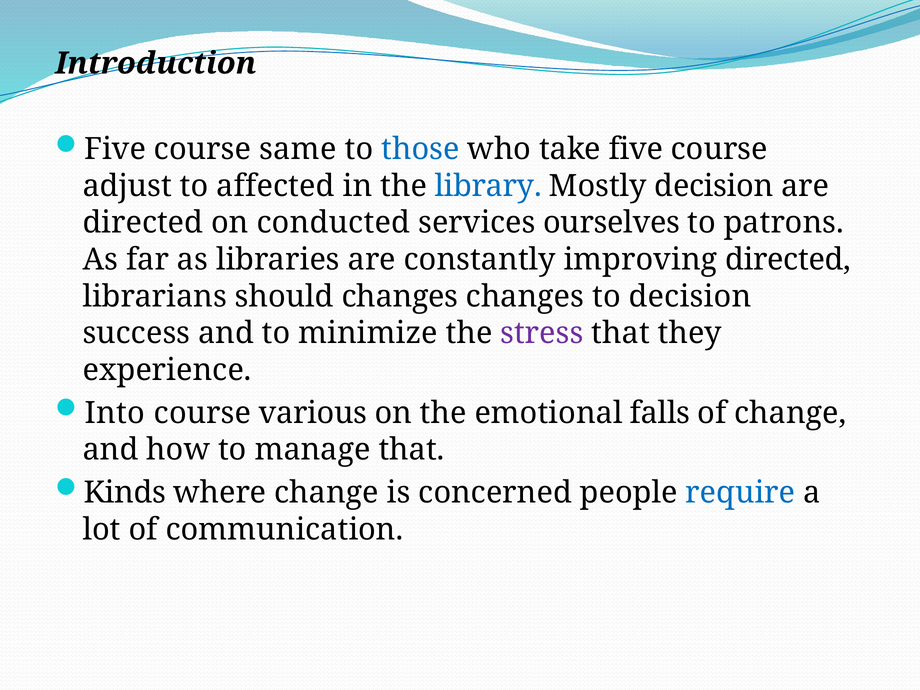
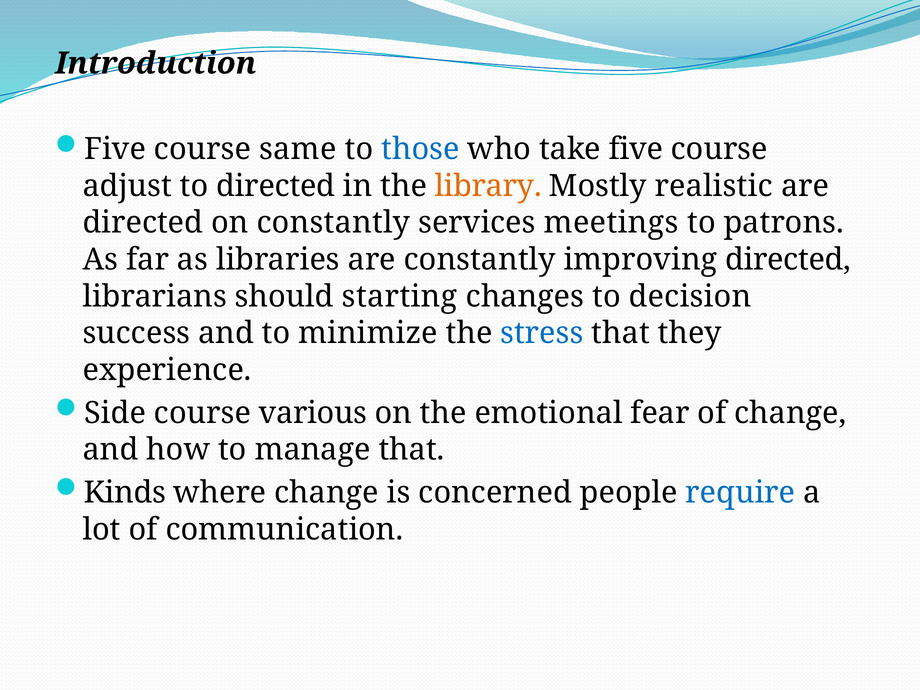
to affected: affected -> directed
library colour: blue -> orange
Mostly decision: decision -> realistic
on conducted: conducted -> constantly
ourselves: ourselves -> meetings
should changes: changes -> starting
stress colour: purple -> blue
Into: Into -> Side
falls: falls -> fear
